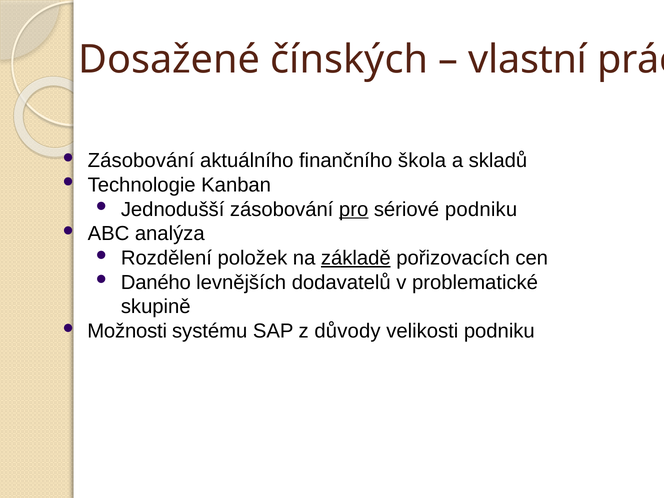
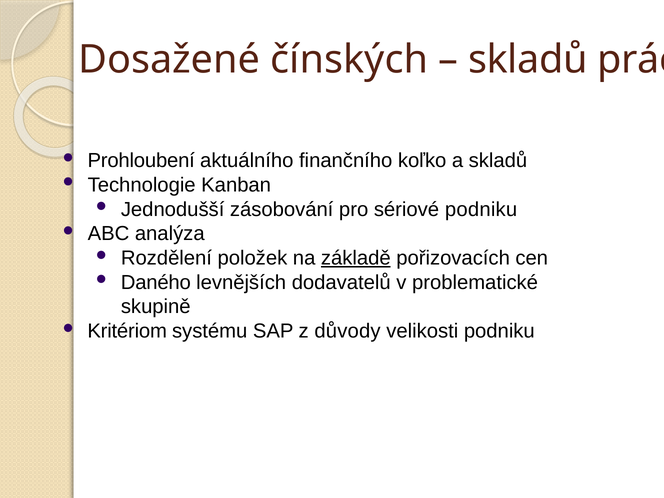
vlastní at (528, 60): vlastní -> skladů
Zásobování at (141, 161): Zásobování -> Prohloubení
škola: škola -> koľko
pro underline: present -> none
Možnosti: Možnosti -> Kritériom
